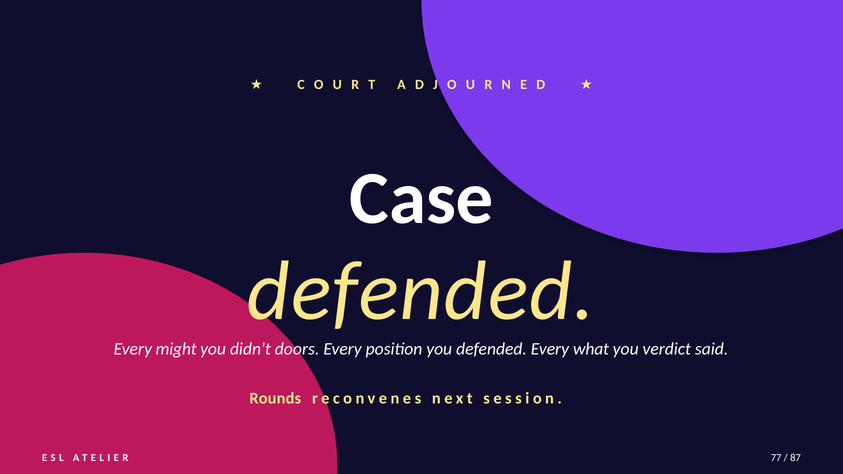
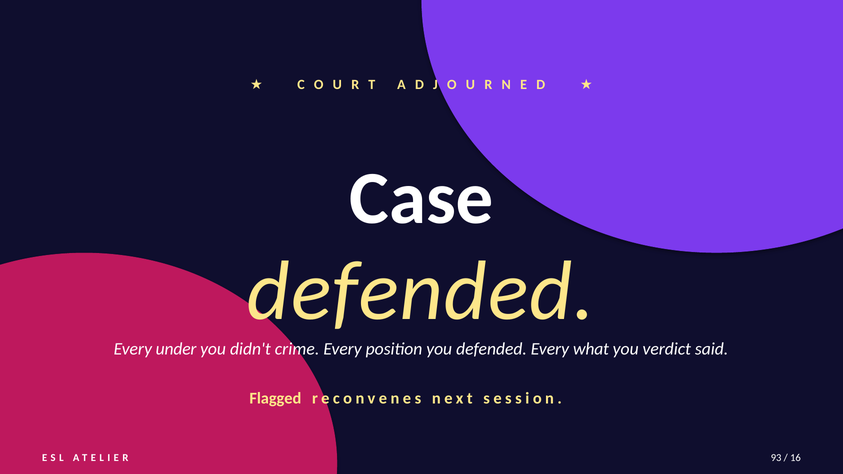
might: might -> under
doors: doors -> crime
Rounds: Rounds -> Flagged
77: 77 -> 93
87: 87 -> 16
